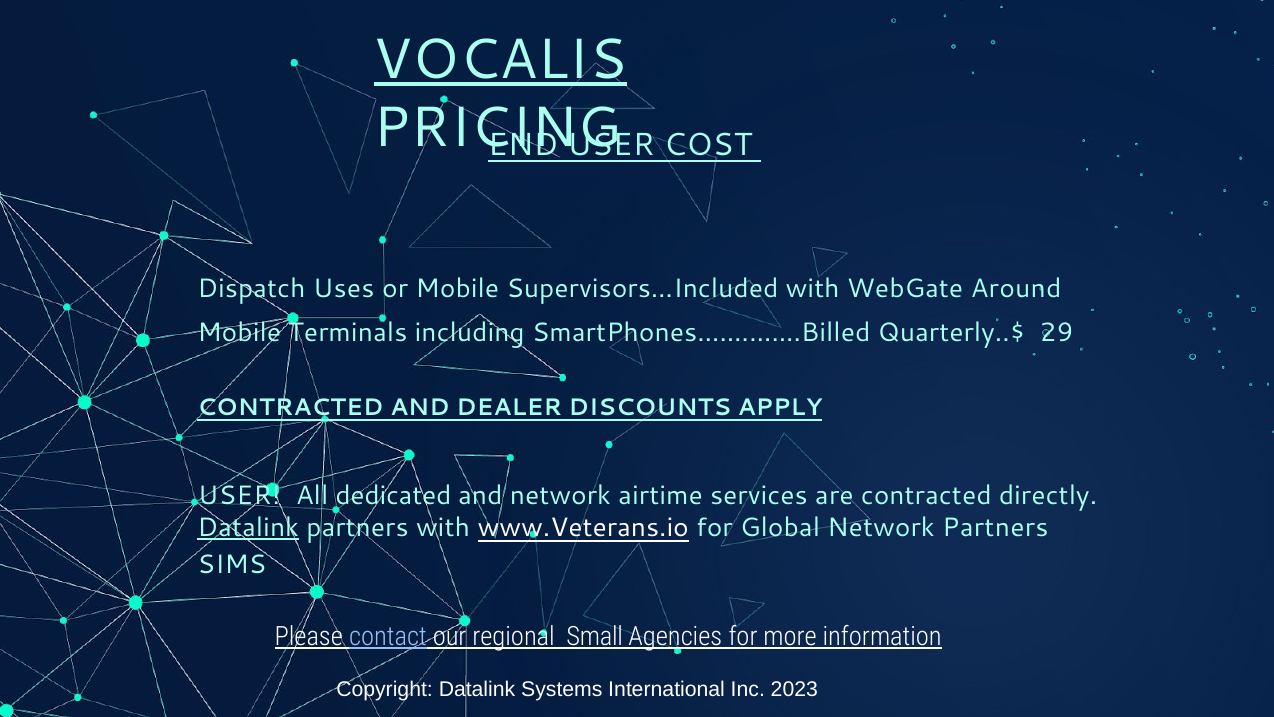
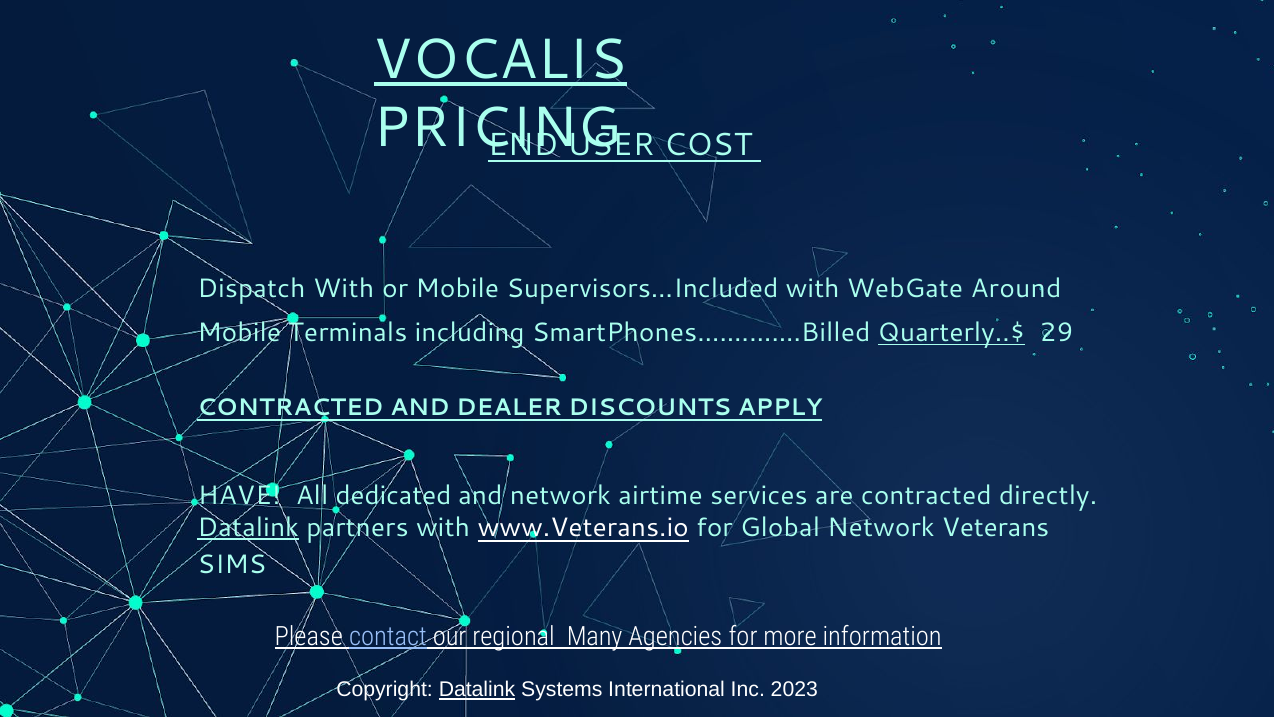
Dispatch Uses: Uses -> With
Quarterly..$ underline: none -> present
USER at (239, 495): USER -> HAVE
Network Partners: Partners -> Veterans
Small: Small -> Many
Datalink at (477, 690) underline: none -> present
